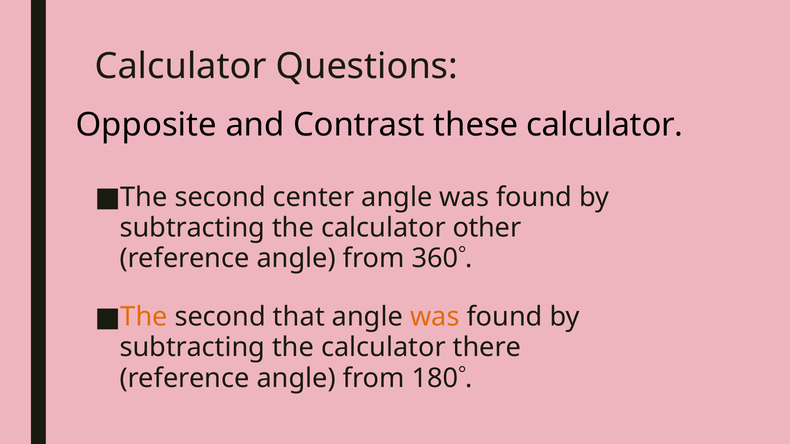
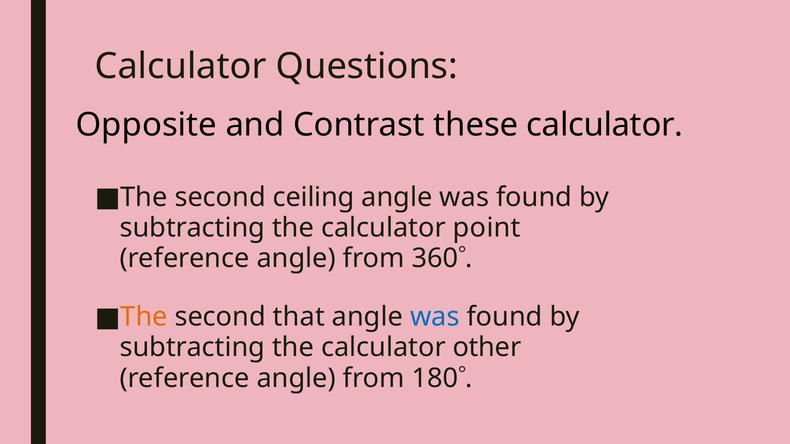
center: center -> ceiling
other: other -> point
was at (435, 317) colour: orange -> blue
there: there -> other
